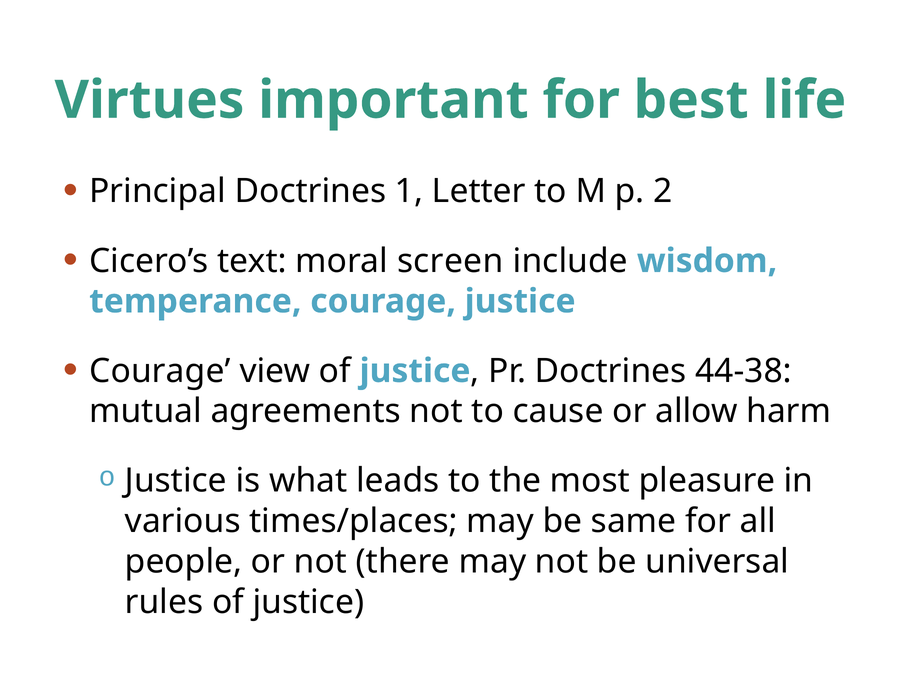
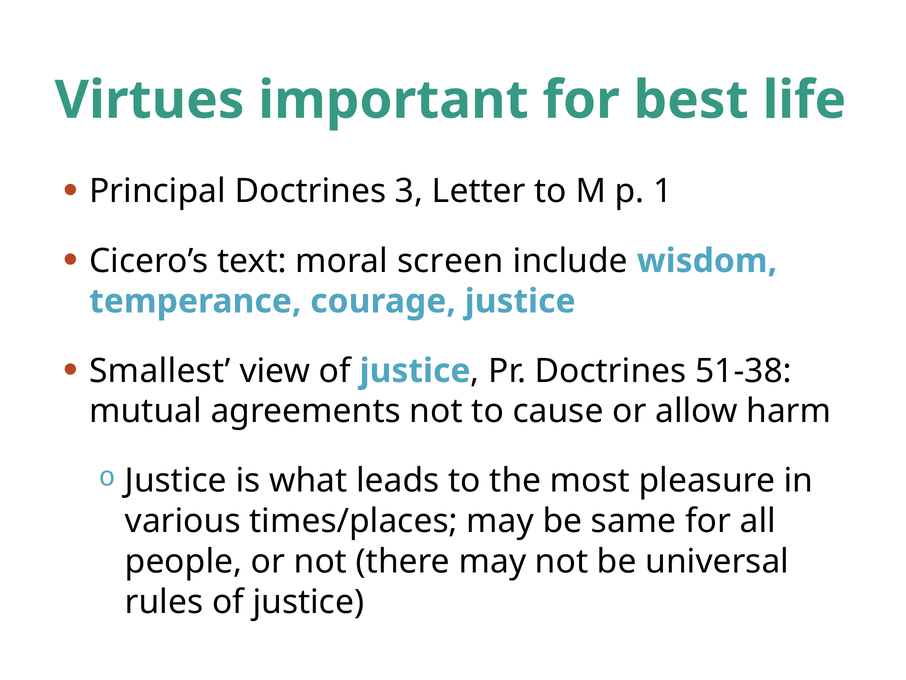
1: 1 -> 3
2: 2 -> 1
Courage at (160, 371): Courage -> Smallest
44-38: 44-38 -> 51-38
